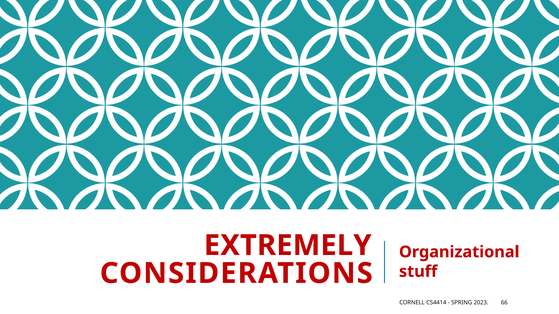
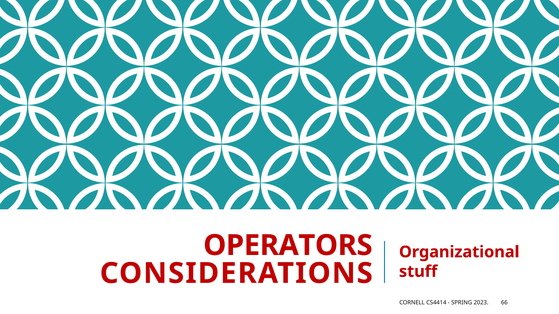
EXTREMELY: EXTREMELY -> OPERATORS
